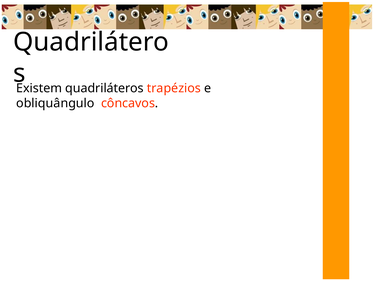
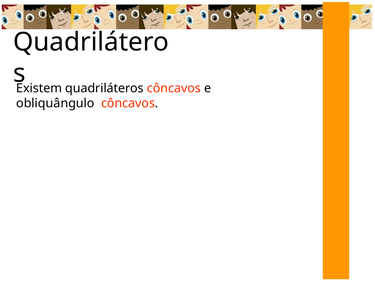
quadriláteros trapézios: trapézios -> côncavos
